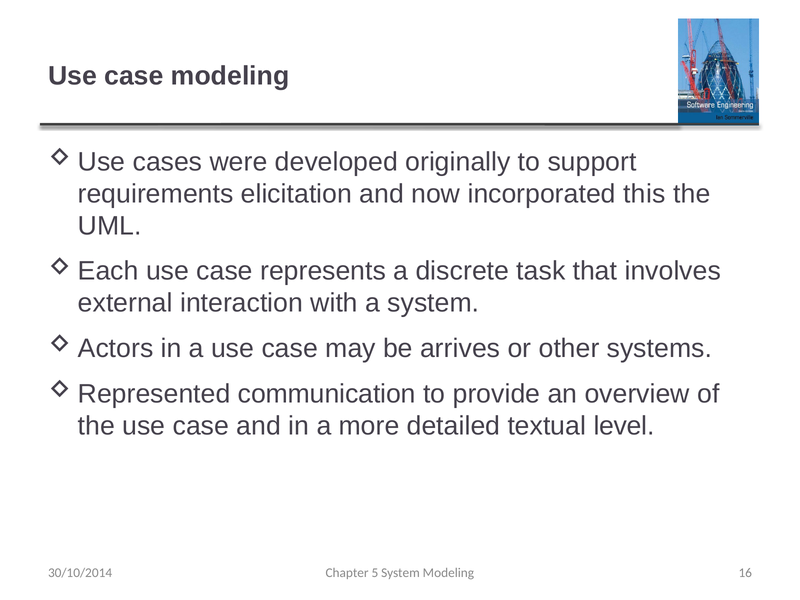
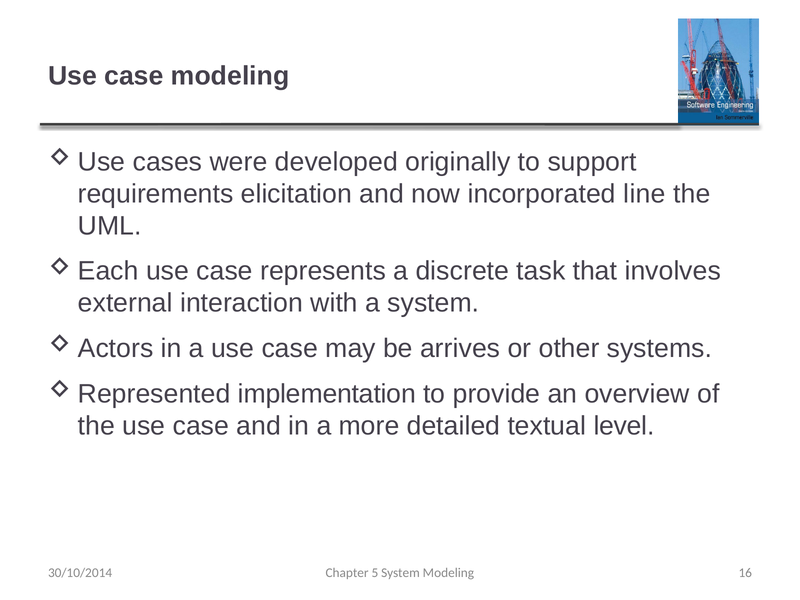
this: this -> line
communication: communication -> implementation
